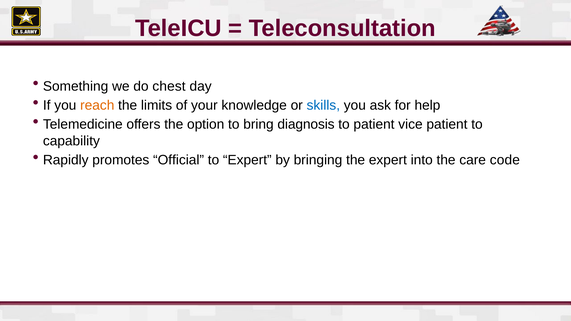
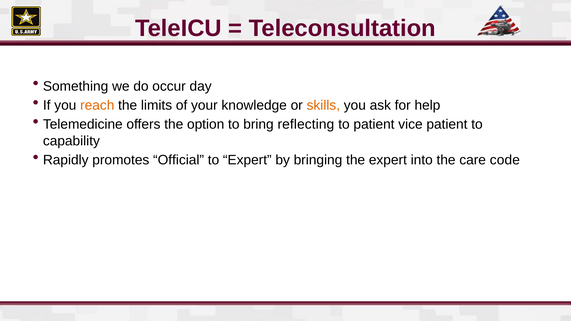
chest: chest -> occur
skills colour: blue -> orange
diagnosis: diagnosis -> reflecting
